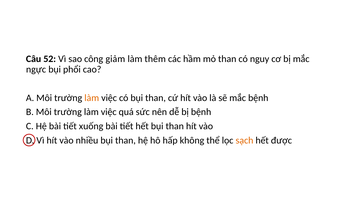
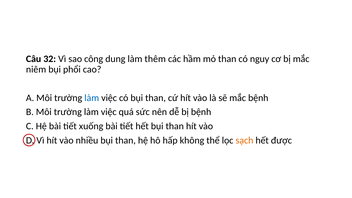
52: 52 -> 32
giảm: giảm -> dung
ngực: ngực -> niêm
làm at (92, 98) colour: orange -> blue
